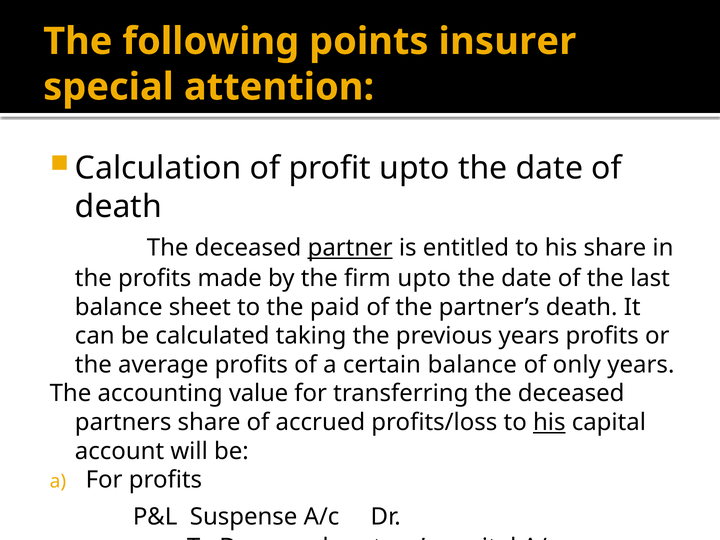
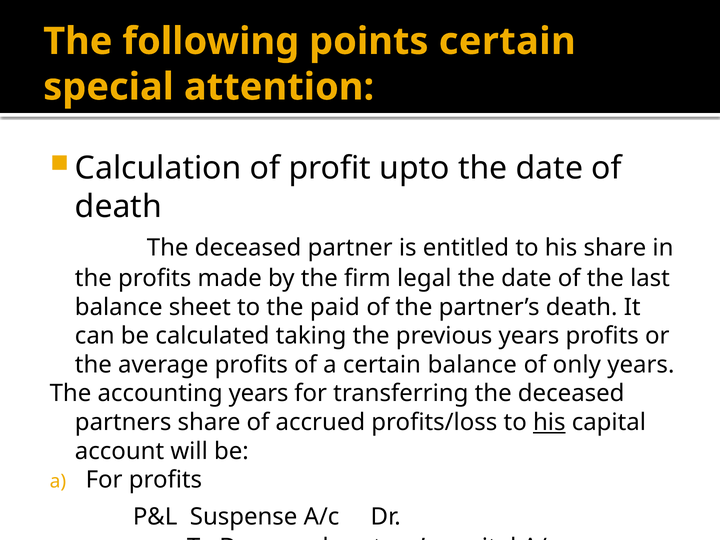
points insurer: insurer -> certain
partner underline: present -> none
firm upto: upto -> legal
accounting value: value -> years
